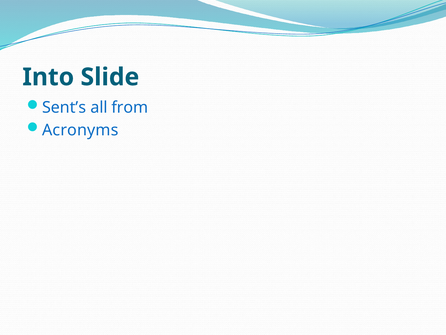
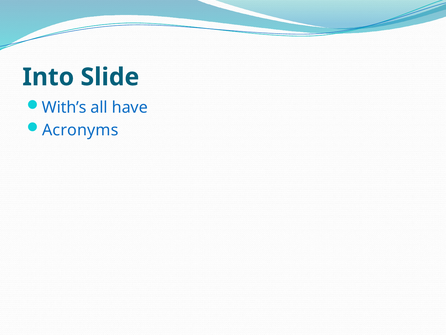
Sent’s: Sent’s -> With’s
from: from -> have
